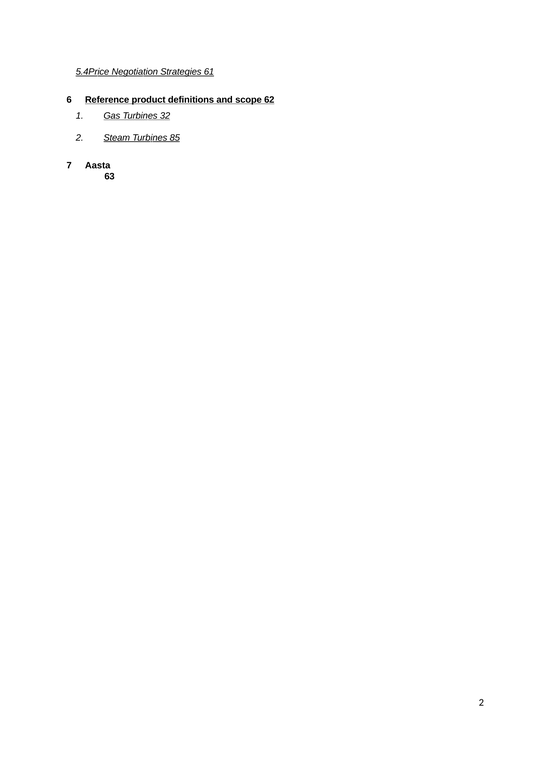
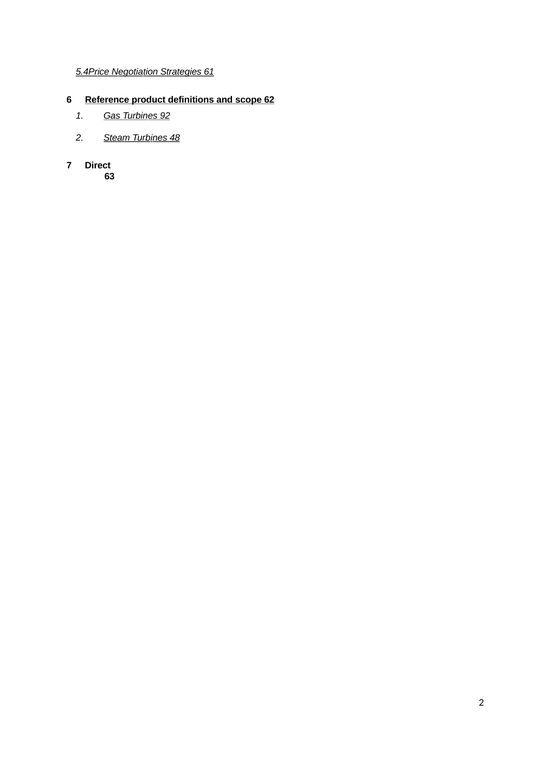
32: 32 -> 92
85: 85 -> 48
Aasta: Aasta -> Direct
